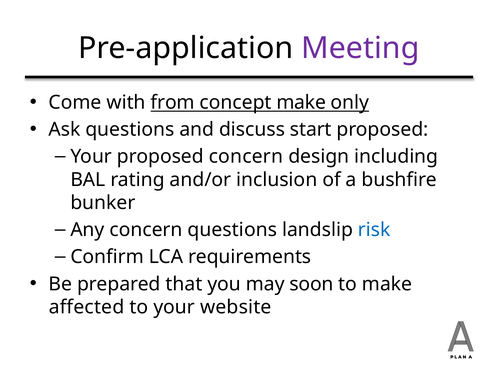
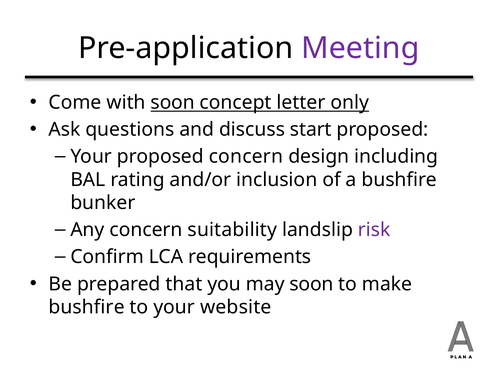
with from: from -> soon
concept make: make -> letter
concern questions: questions -> suitability
risk colour: blue -> purple
affected at (87, 308): affected -> bushfire
